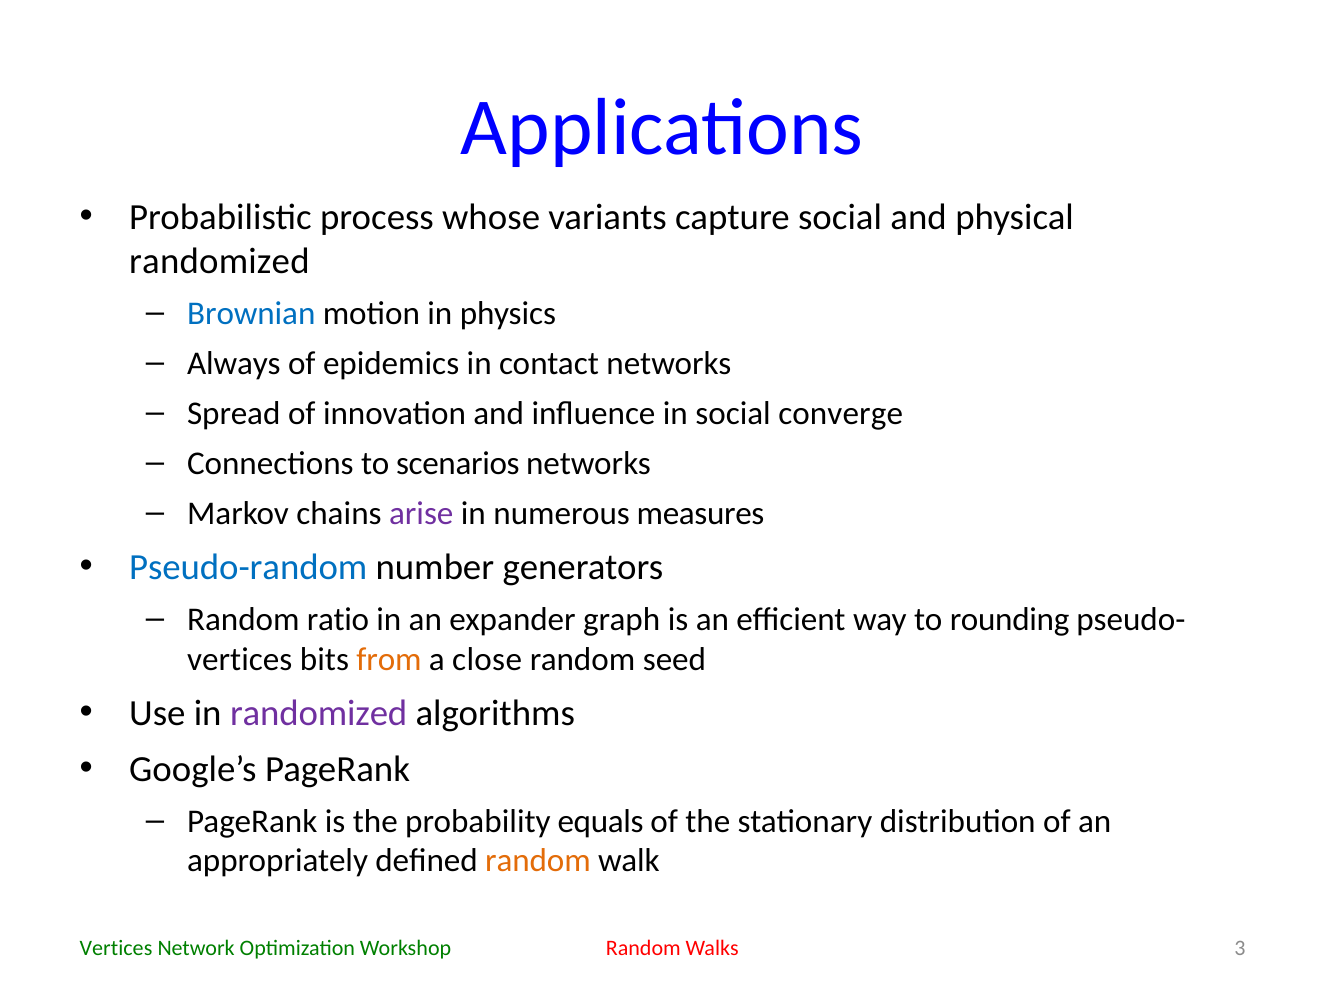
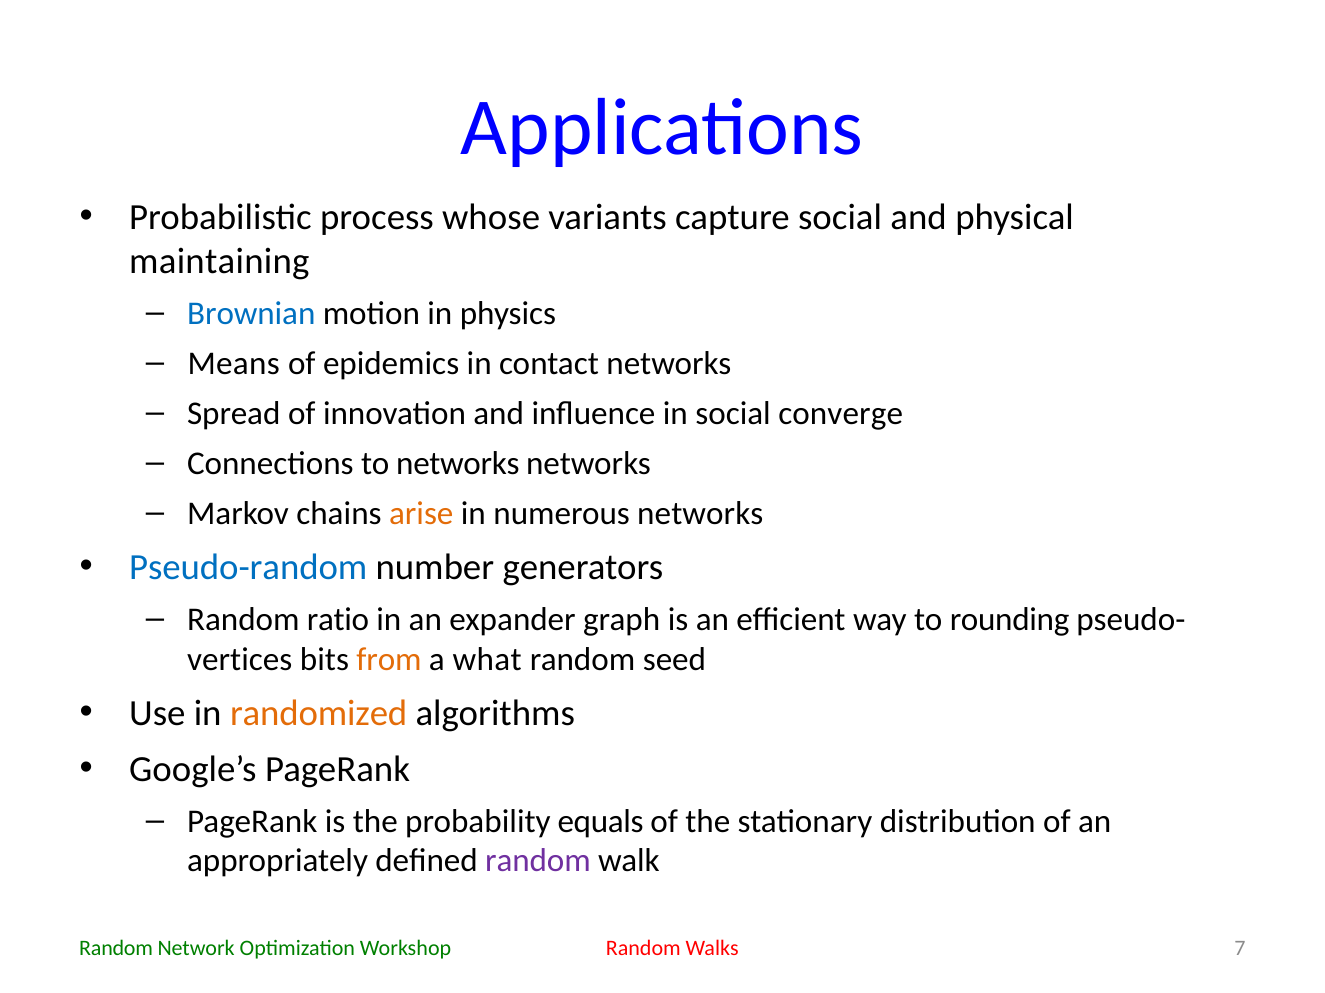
randomized at (219, 262): randomized -> maintaining
Always: Always -> Means
to scenarios: scenarios -> networks
arise colour: purple -> orange
numerous measures: measures -> networks
close: close -> what
randomized at (319, 714) colour: purple -> orange
random at (538, 862) colour: orange -> purple
3: 3 -> 7
Vertices at (116, 949): Vertices -> Random
